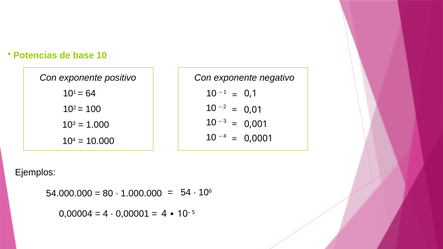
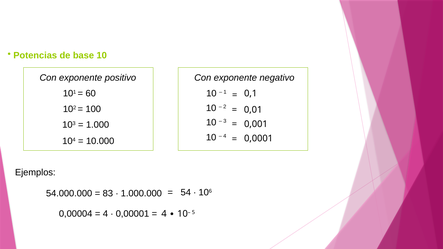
64: 64 -> 60
80: 80 -> 83
